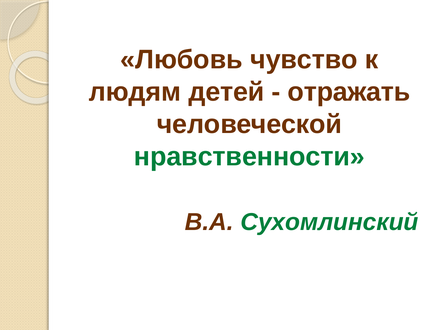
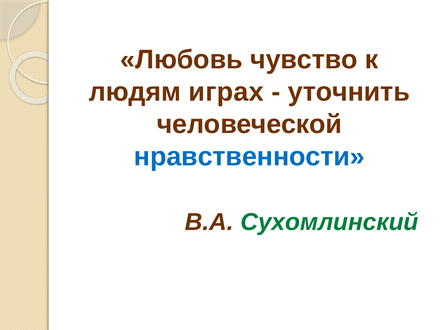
детей: детей -> играх
отражать: отражать -> уточнить
нравственности colour: green -> blue
